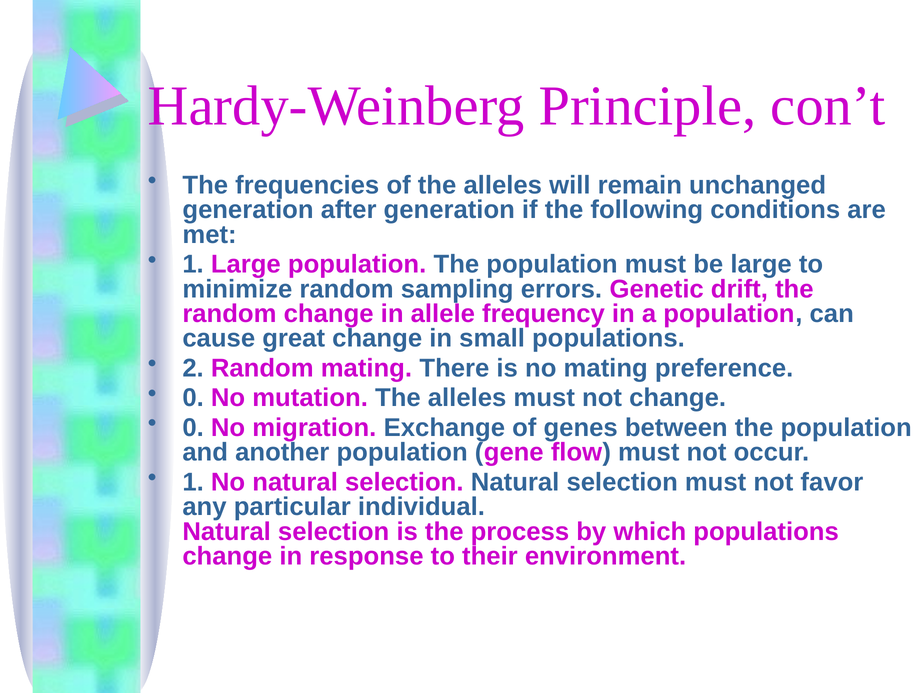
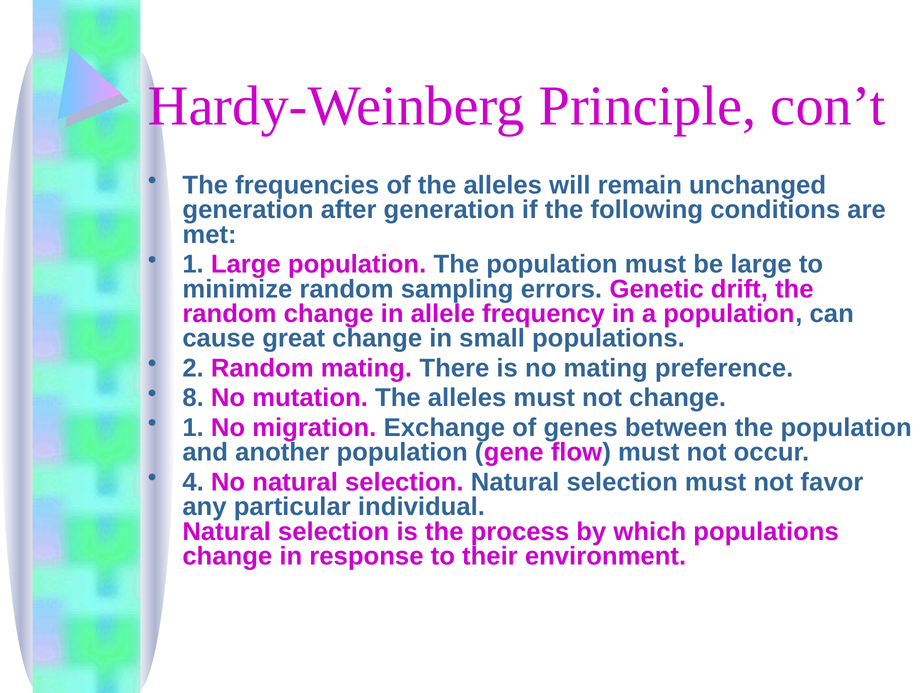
0 at (193, 398): 0 -> 8
0 at (193, 428): 0 -> 1
1 at (193, 482): 1 -> 4
